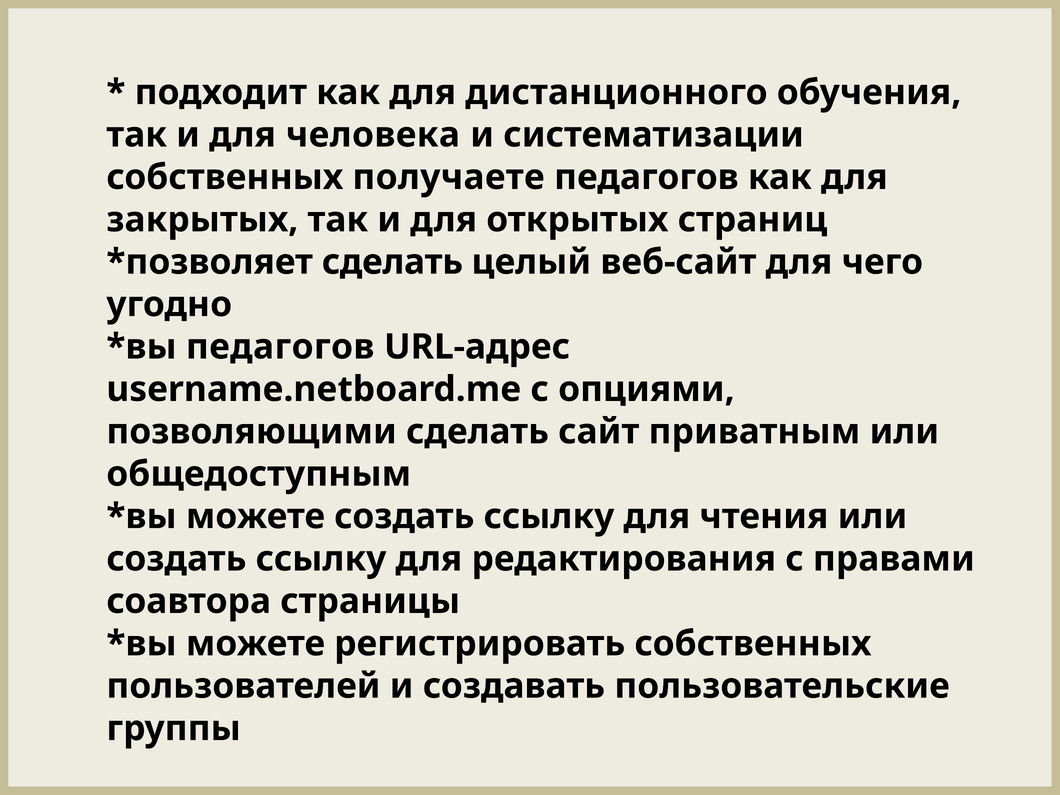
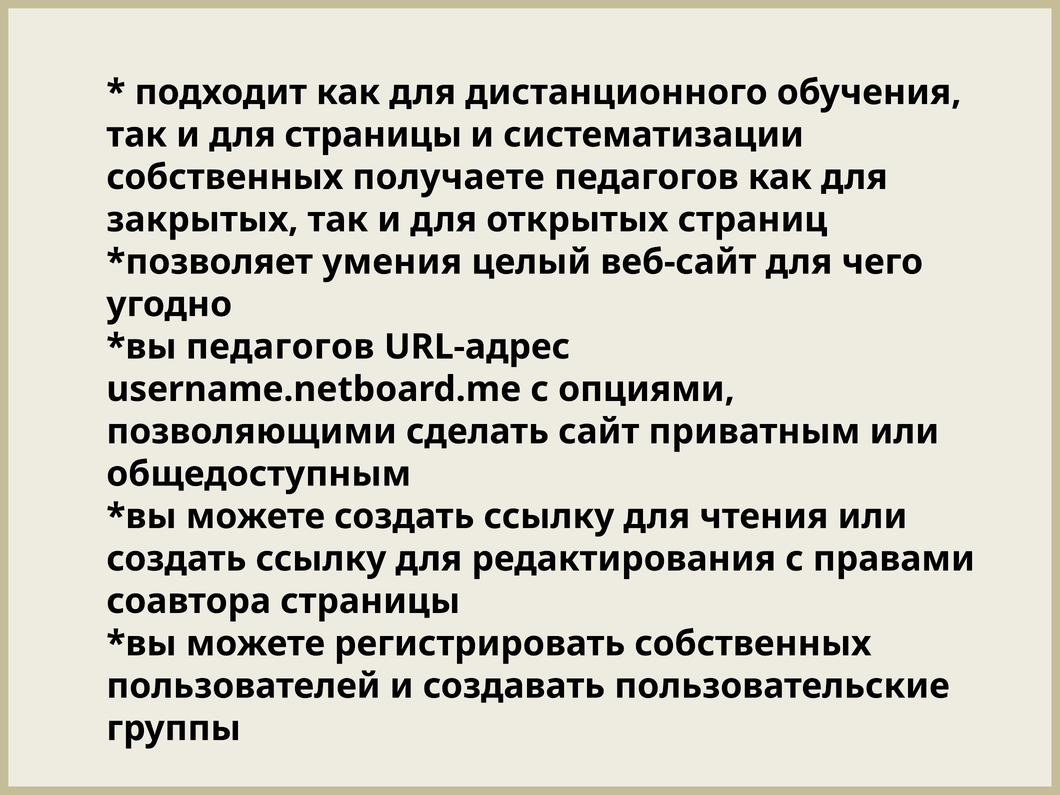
для человека: человека -> страницы
сделать at (392, 262): сделать -> умения
